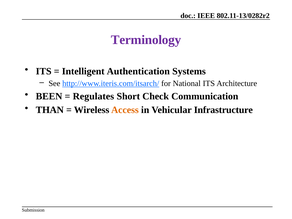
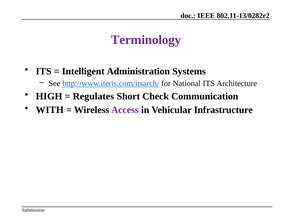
Authentication: Authentication -> Administration
BEEN: BEEN -> HIGH
THAN: THAN -> WITH
Access colour: orange -> purple
